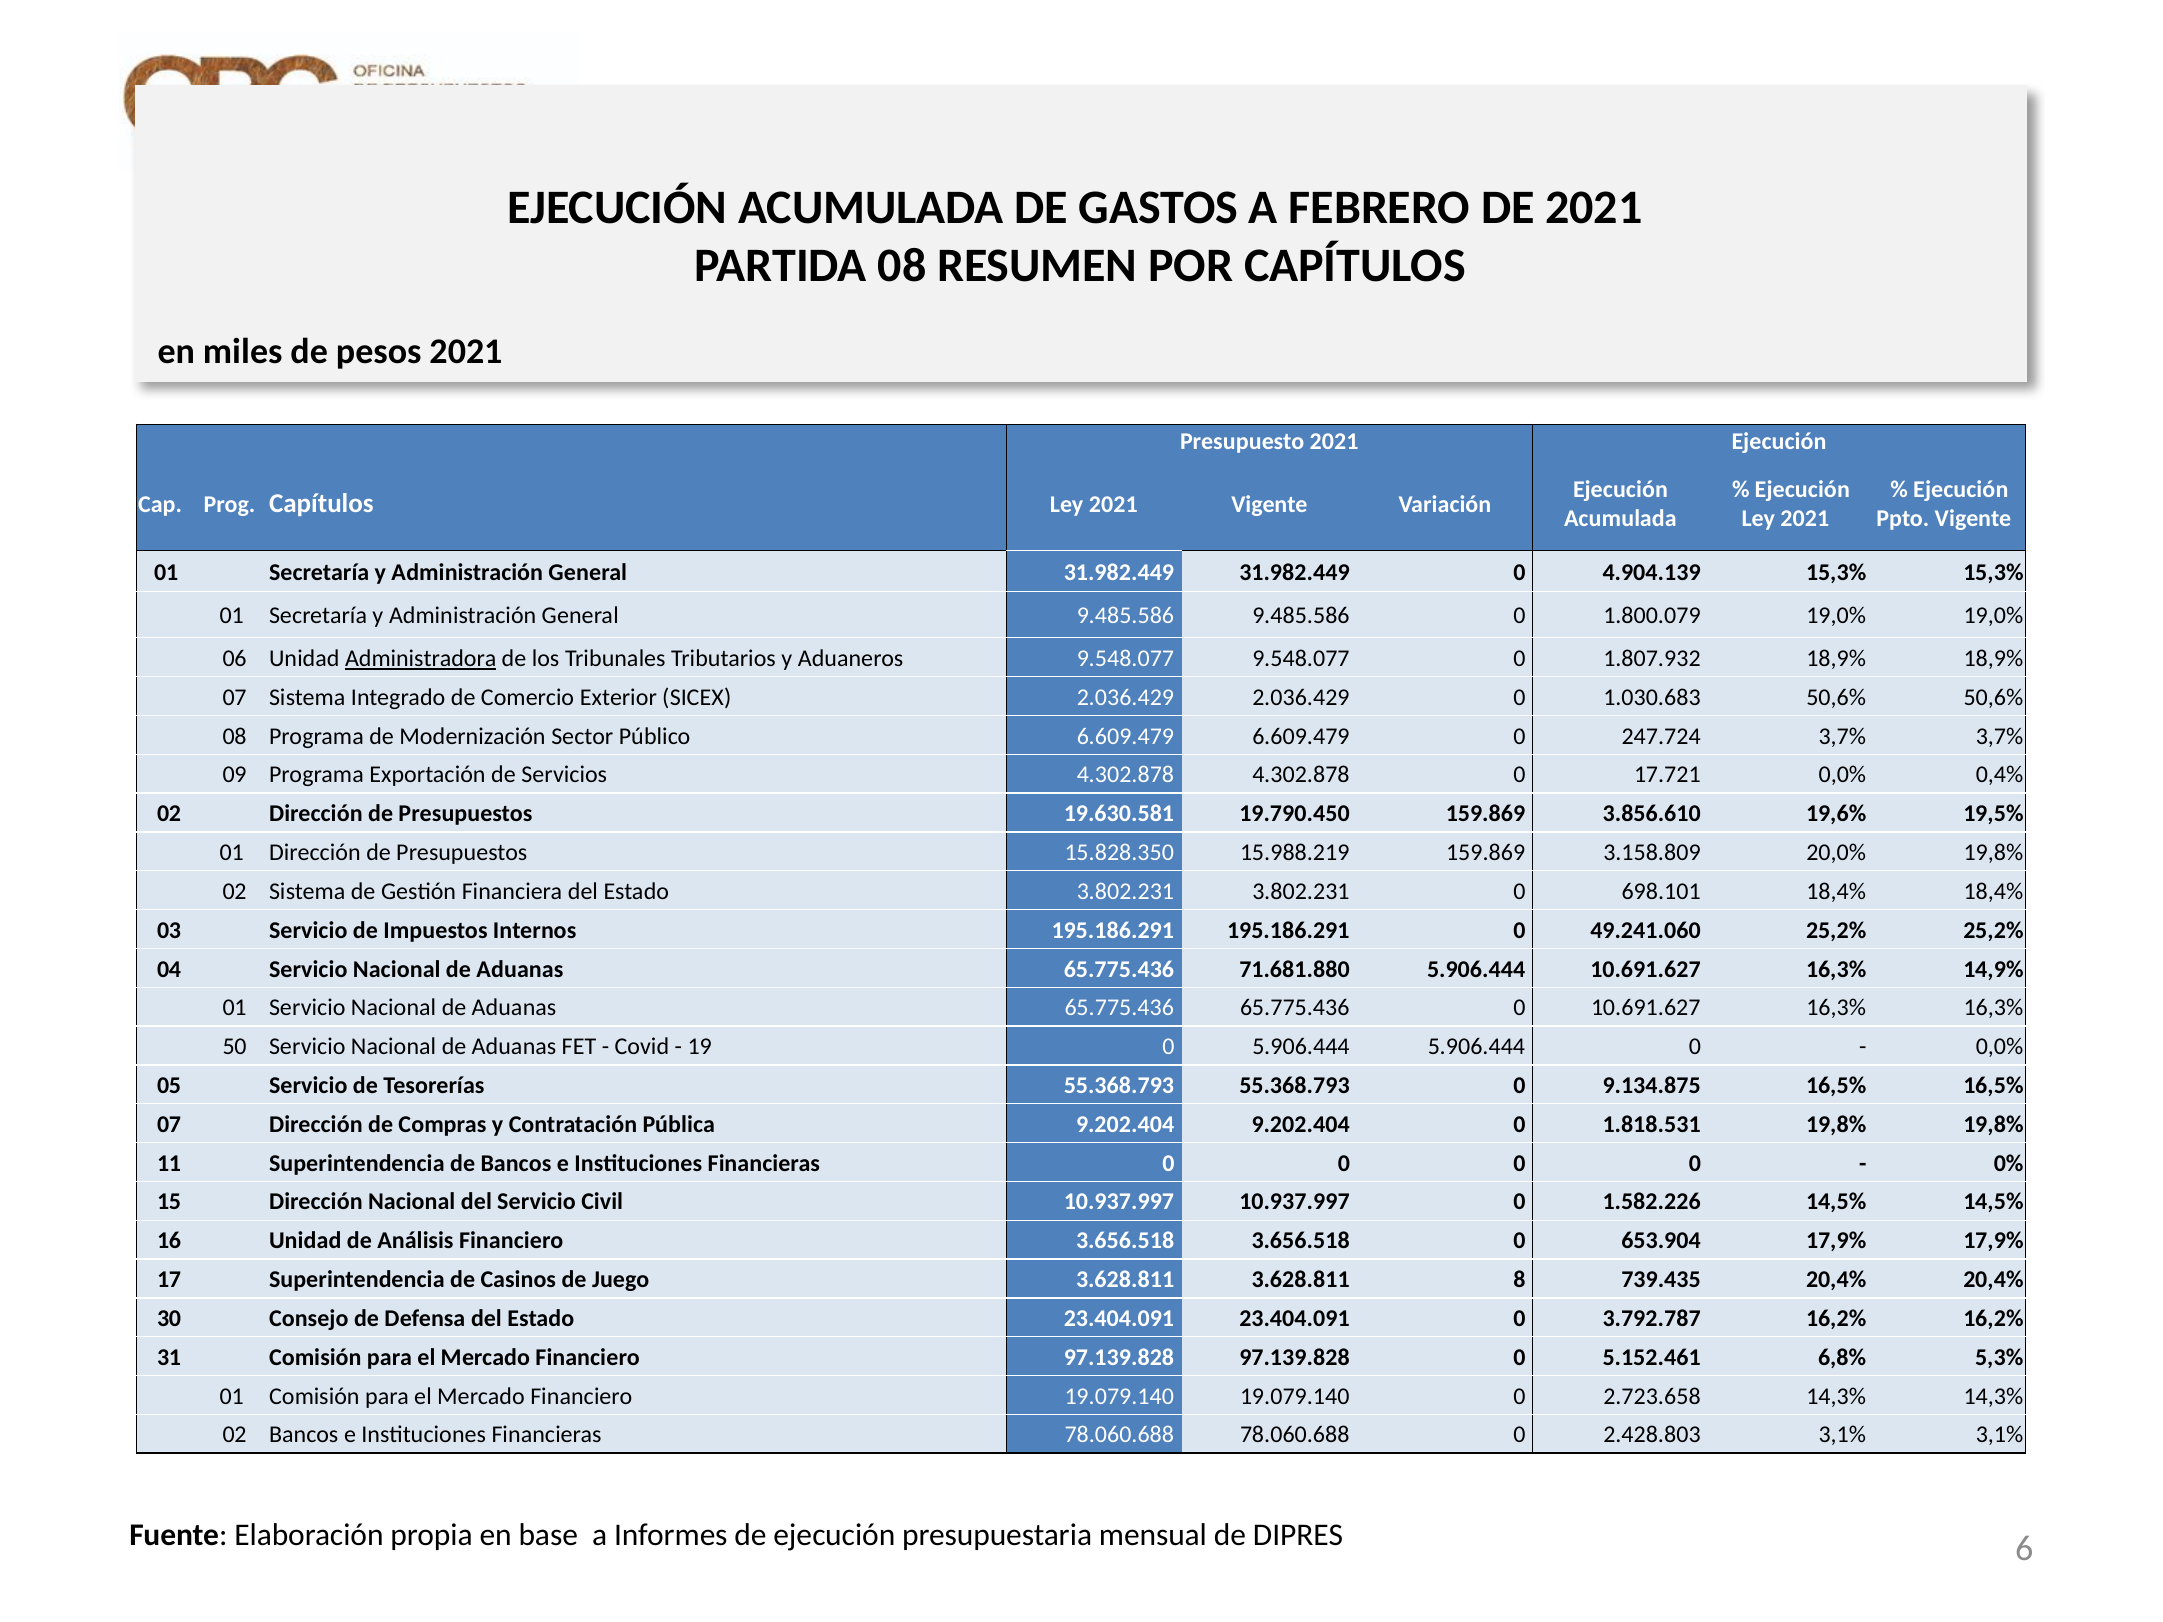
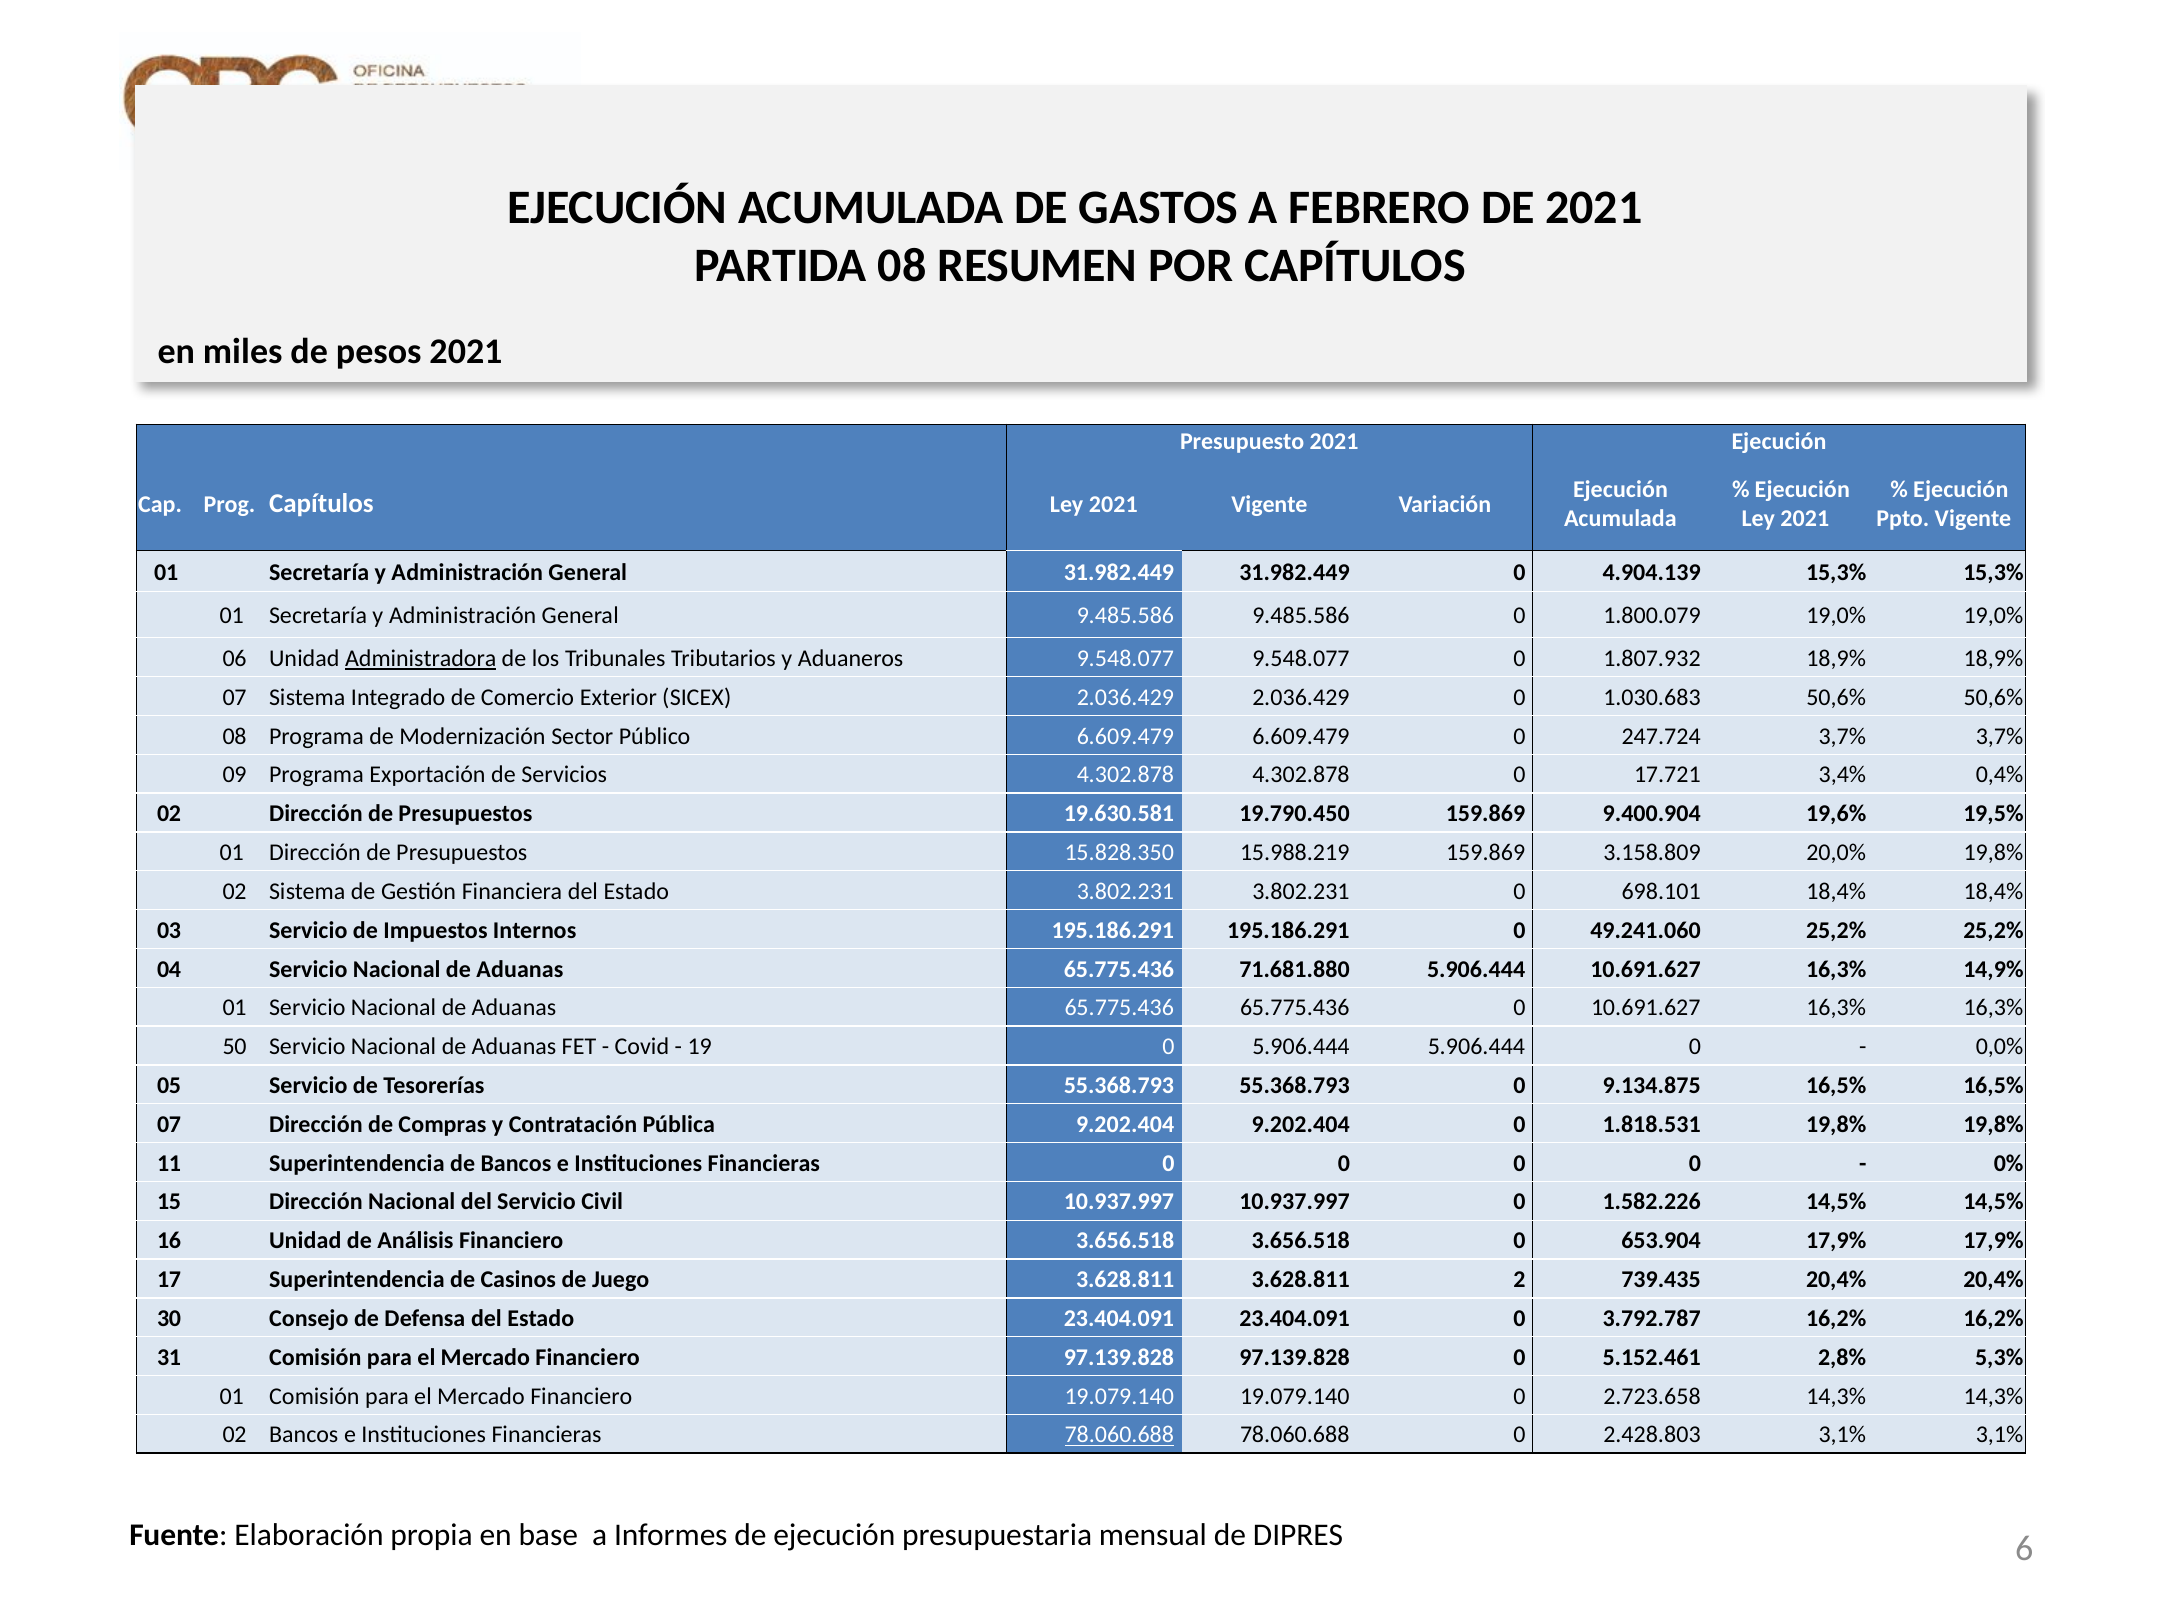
17.721 0,0%: 0,0% -> 3,4%
3.856.610: 3.856.610 -> 9.400.904
8: 8 -> 2
6,8%: 6,8% -> 2,8%
78.060.688 at (1119, 1435) underline: none -> present
